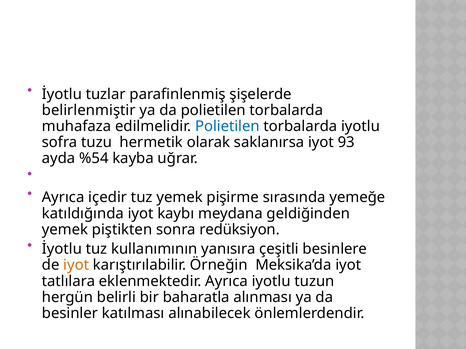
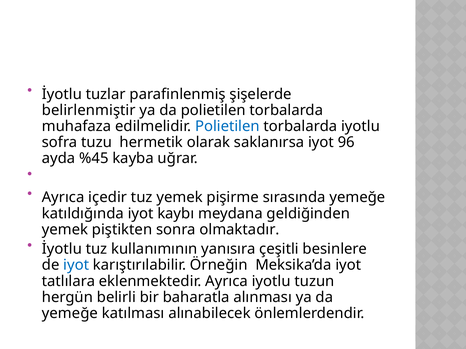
93: 93 -> 96
%54: %54 -> %45
redüksiyon: redüksiyon -> olmaktadır
iyot at (76, 265) colour: orange -> blue
besinler at (70, 314): besinler -> yemeğe
